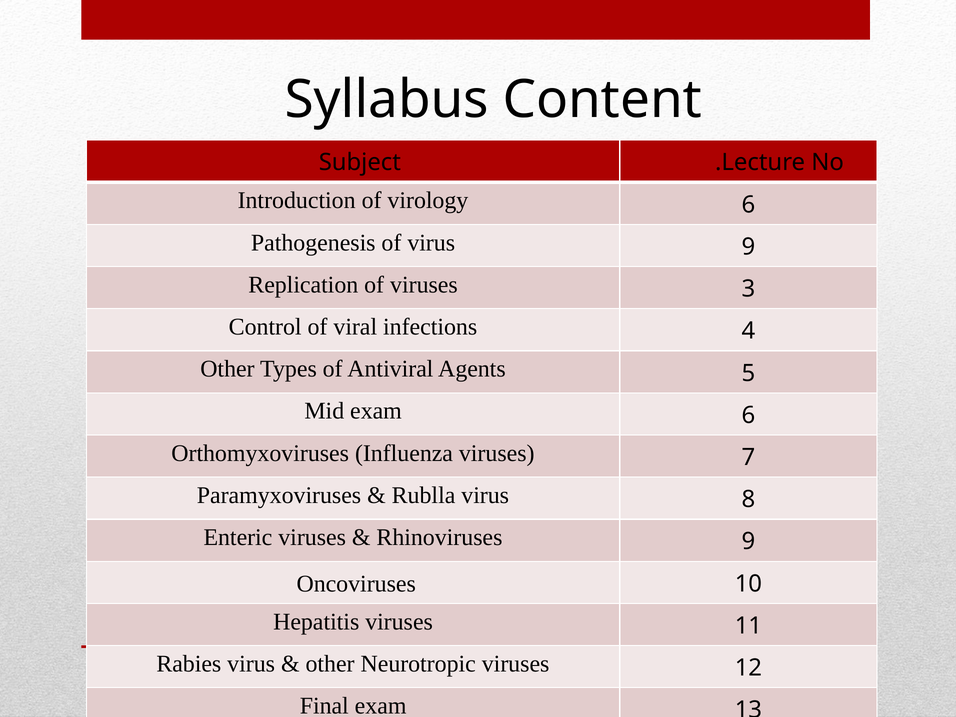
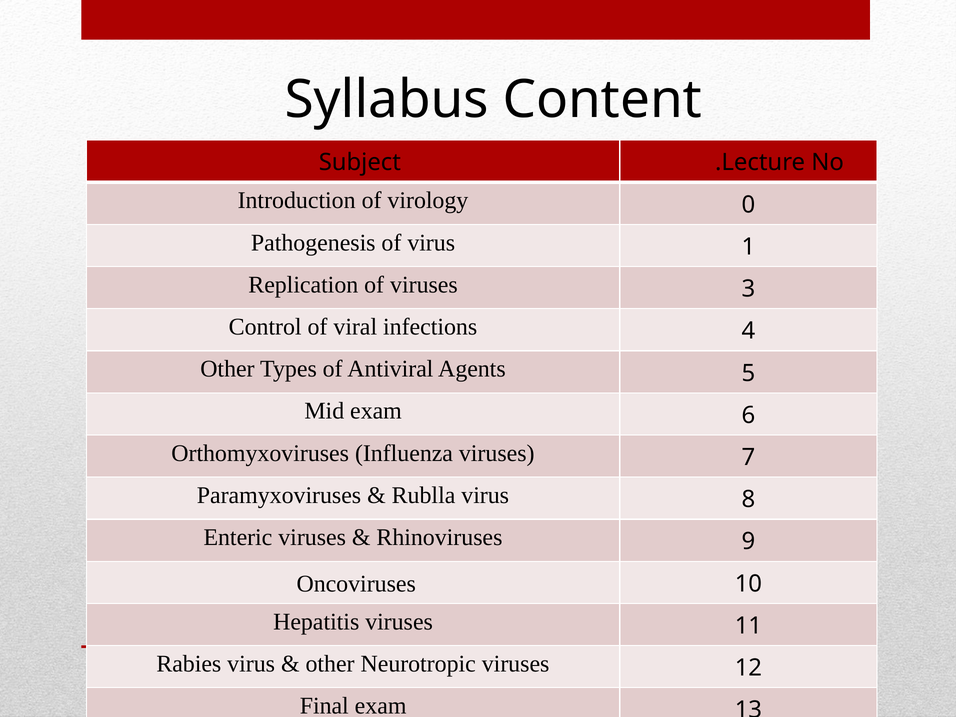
virology 6: 6 -> 0
virus 9: 9 -> 1
